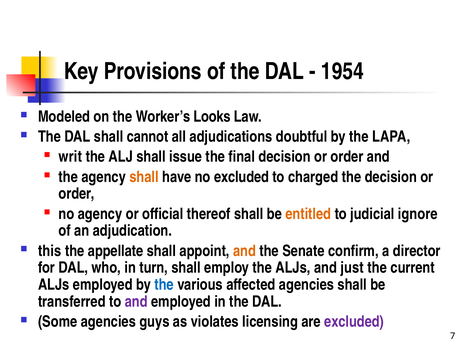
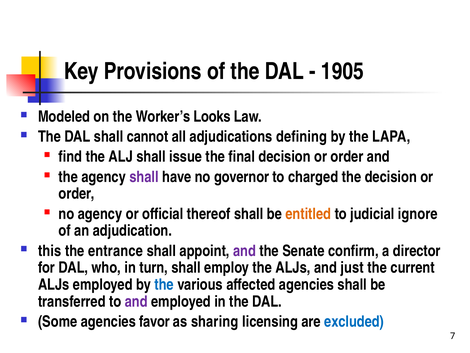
1954: 1954 -> 1905
doubtful: doubtful -> defining
writ: writ -> find
shall at (144, 177) colour: orange -> purple
no excluded: excluded -> governor
appellate: appellate -> entrance
and at (244, 250) colour: orange -> purple
guys: guys -> favor
violates: violates -> sharing
excluded at (354, 321) colour: purple -> blue
